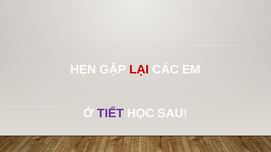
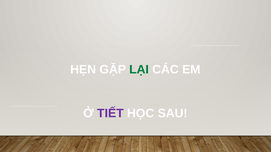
LẠI colour: red -> green
